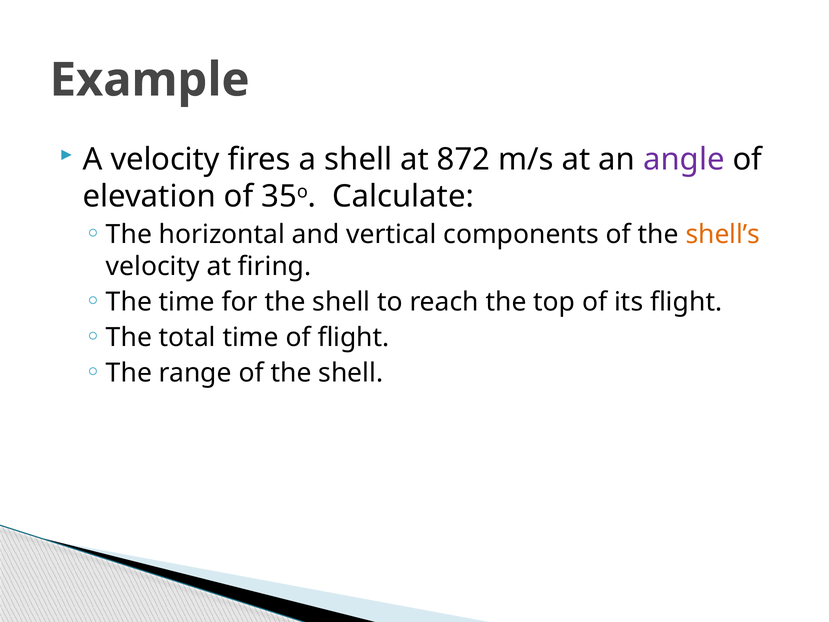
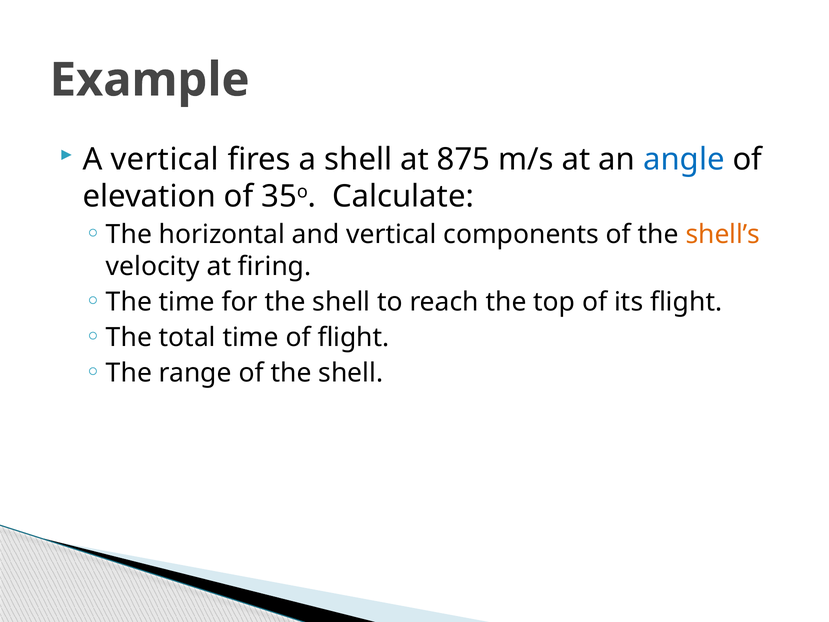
A velocity: velocity -> vertical
872: 872 -> 875
angle colour: purple -> blue
